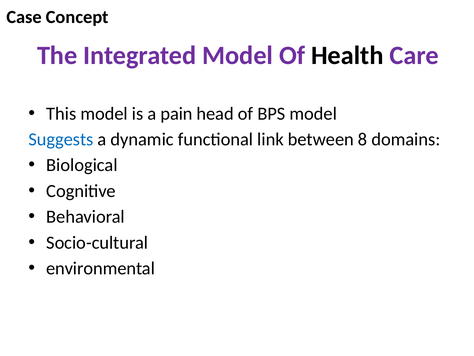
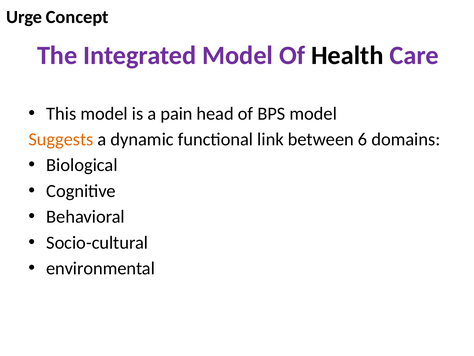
Case: Case -> Urge
Suggests colour: blue -> orange
8: 8 -> 6
